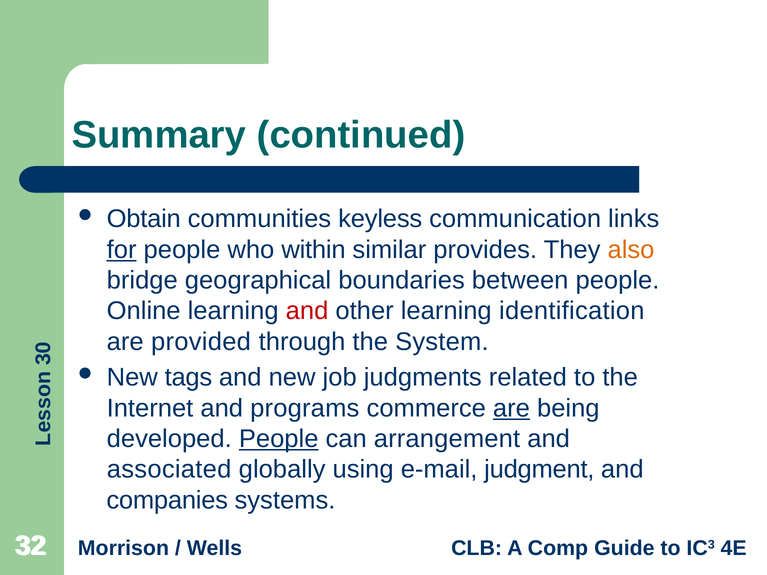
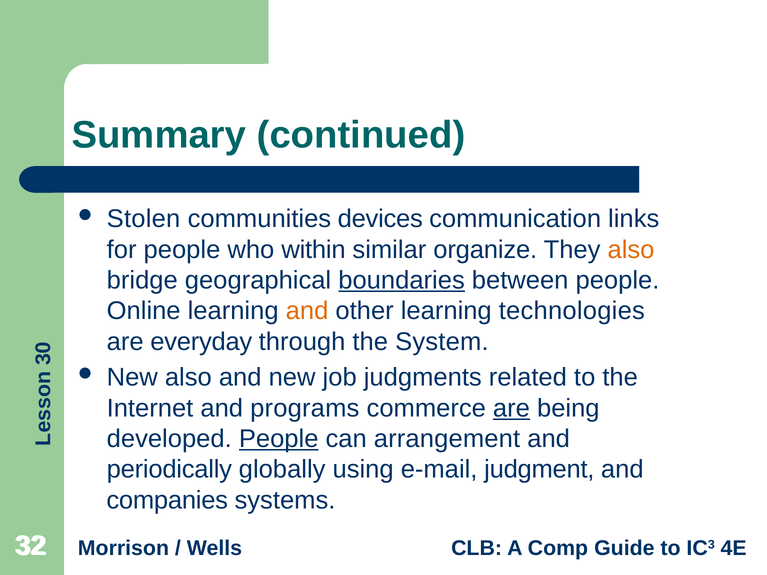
Obtain: Obtain -> Stolen
keyless: keyless -> devices
for underline: present -> none
provides: provides -> organize
boundaries underline: none -> present
and at (307, 311) colour: red -> orange
identification: identification -> technologies
provided: provided -> everyday
New tags: tags -> also
associated: associated -> periodically
